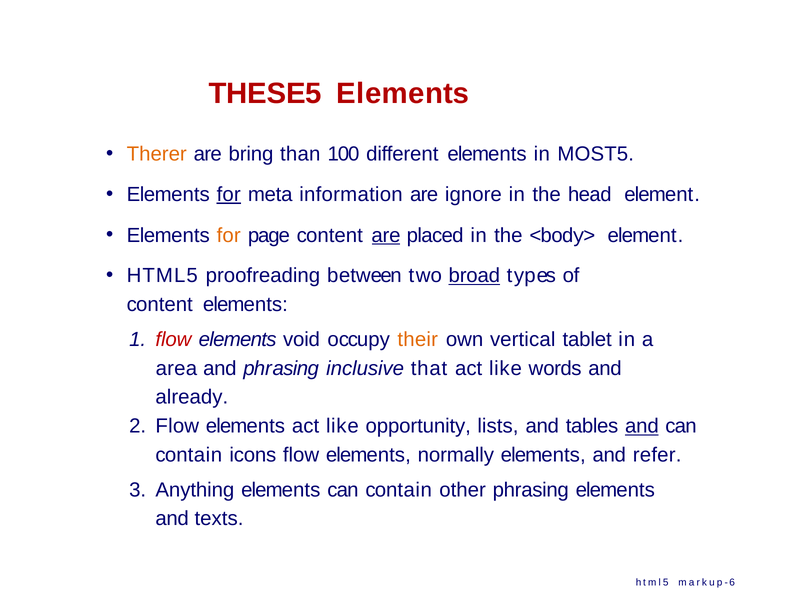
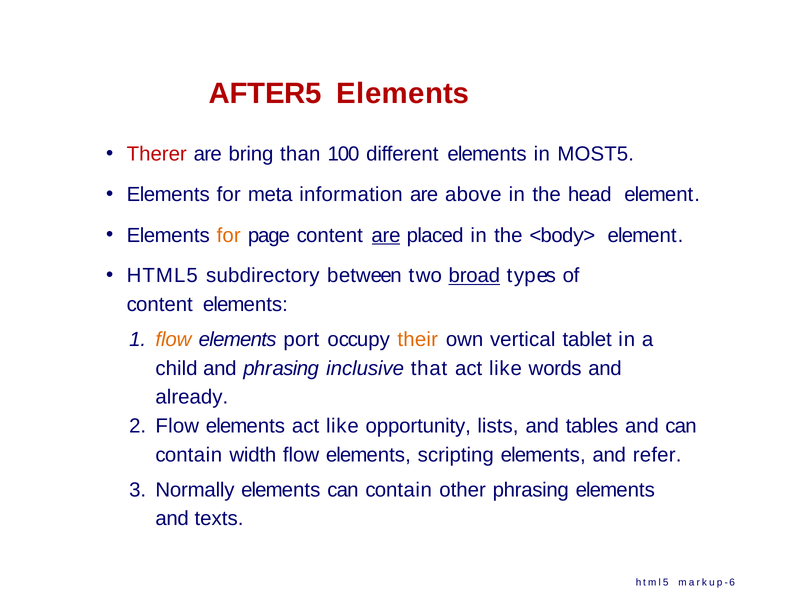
THESE5: THESE5 -> AFTER5
Therer colour: orange -> red
for at (229, 194) underline: present -> none
ignore: ignore -> above
proofreading: proofreading -> subdirectory
flow at (173, 339) colour: red -> orange
void: void -> port
area: area -> child
and at (642, 426) underline: present -> none
icons: icons -> width
normally: normally -> scripting
Anything: Anything -> Normally
